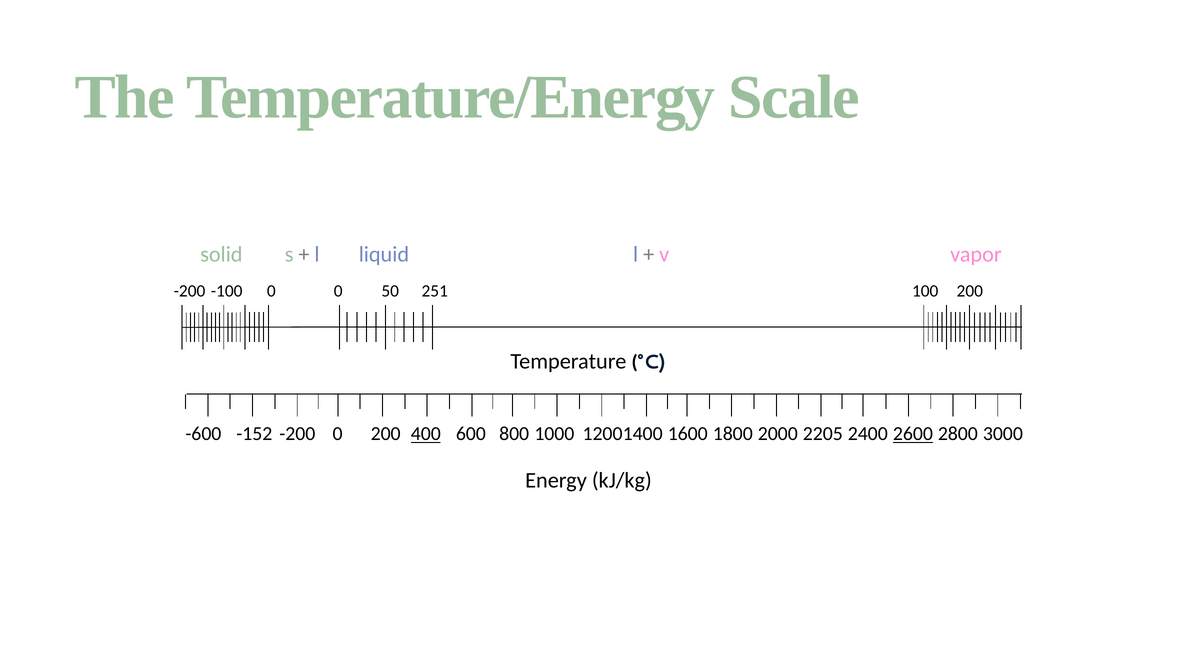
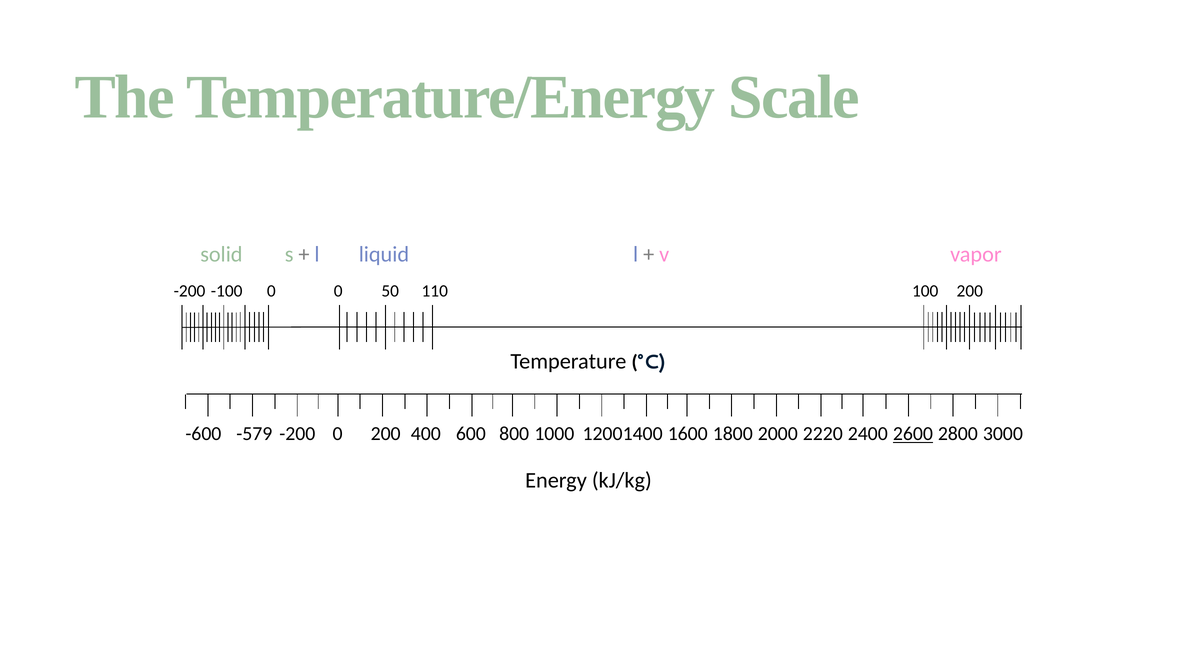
251: 251 -> 110
-152: -152 -> -579
400 underline: present -> none
2205: 2205 -> 2220
